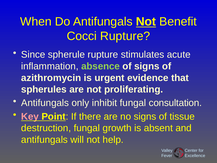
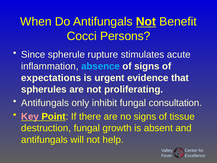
Cocci Rupture: Rupture -> Persons
absence colour: light green -> light blue
azithromycin: azithromycin -> expectations
